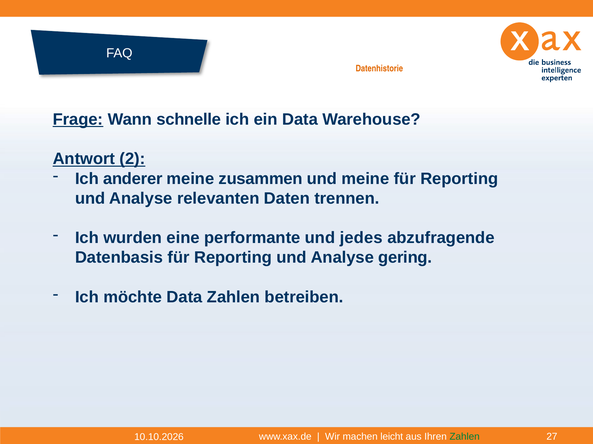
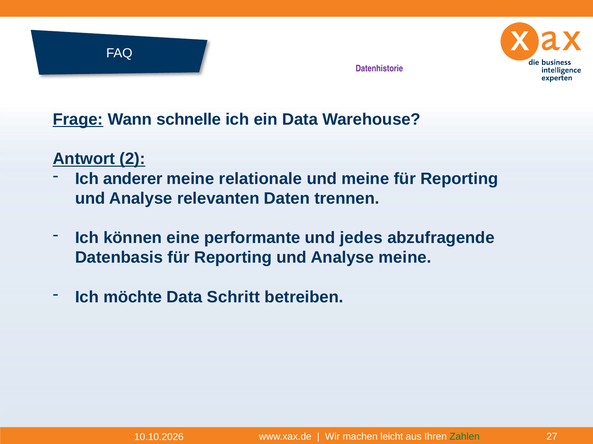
Datenhistorie colour: orange -> purple
zusammen: zusammen -> relationale
wurden: wurden -> können
Analyse gering: gering -> meine
Data Zahlen: Zahlen -> Schritt
